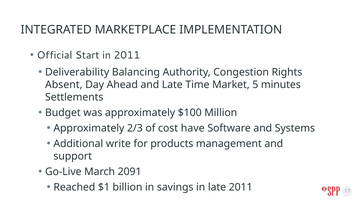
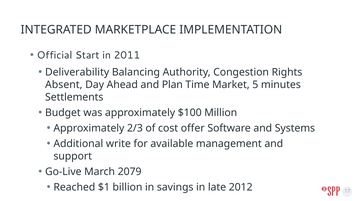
and Late: Late -> Plan
have: have -> offer
products: products -> available
2091: 2091 -> 2079
late 2011: 2011 -> 2012
